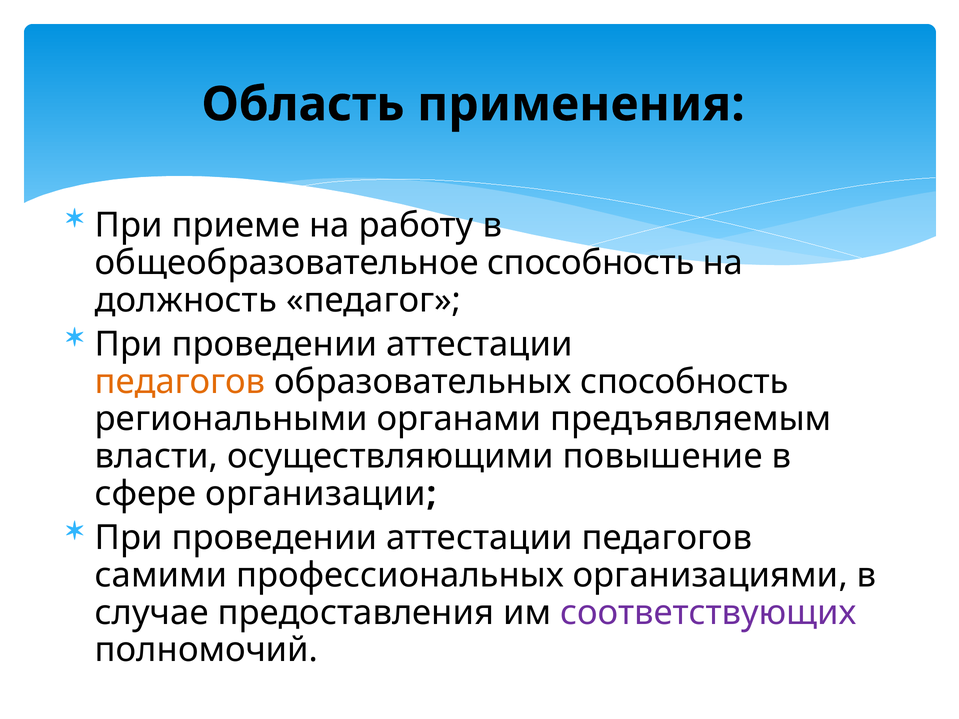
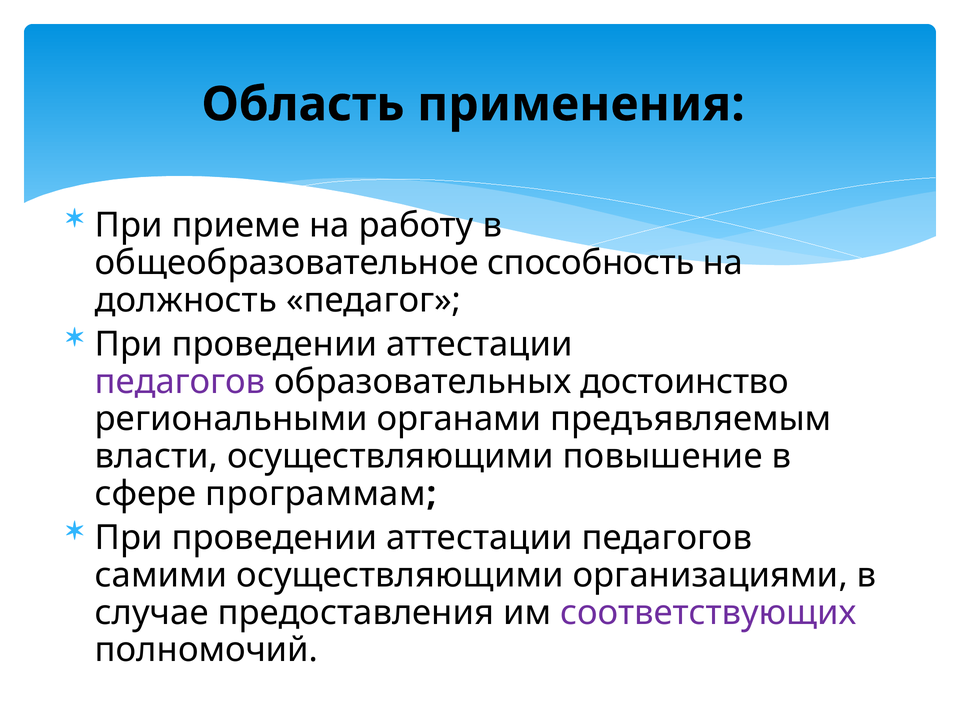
педагогов at (180, 382) colour: orange -> purple
образовательных способность: способность -> достоинство
организации: организации -> программам
самими профессиональных: профессиональных -> осуществляющими
